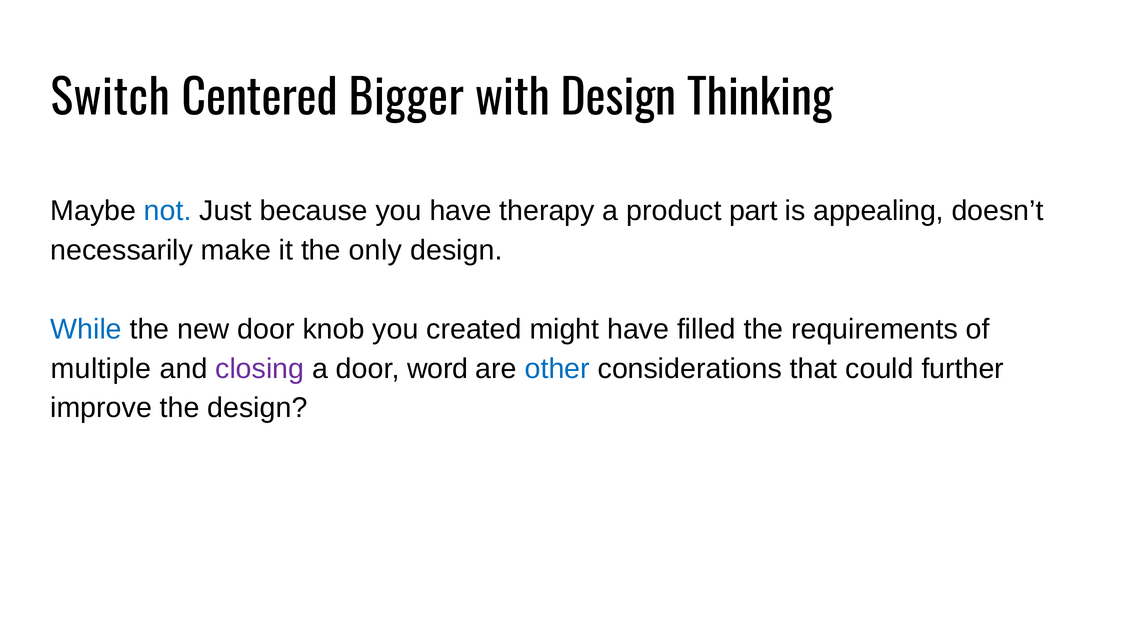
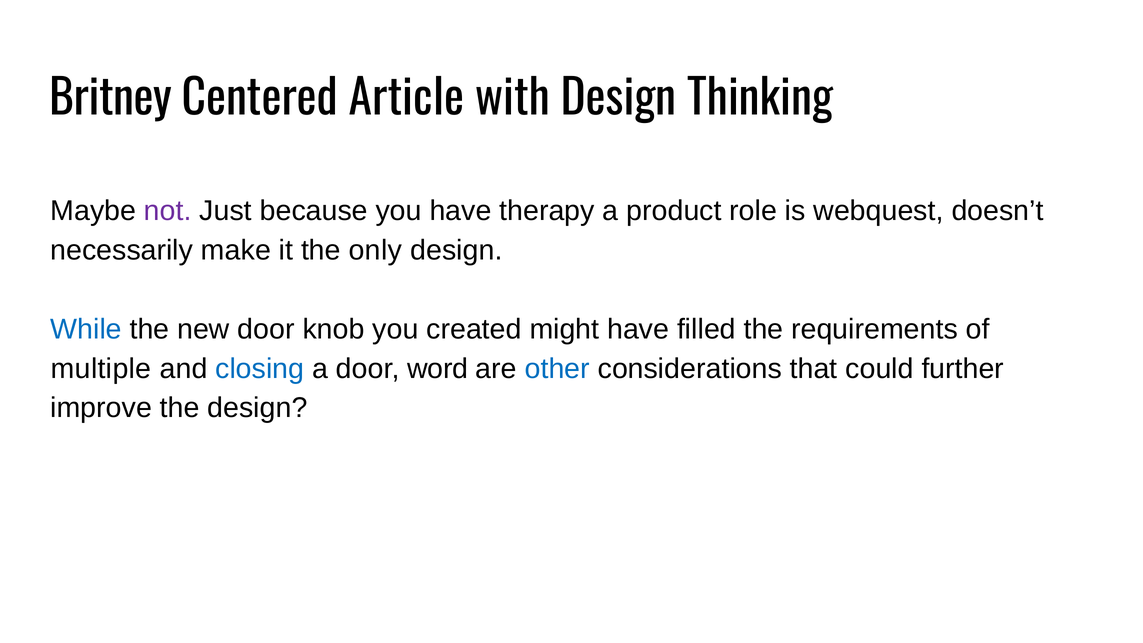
Switch: Switch -> Britney
Bigger: Bigger -> Article
not colour: blue -> purple
part: part -> role
appealing: appealing -> webquest
closing colour: purple -> blue
